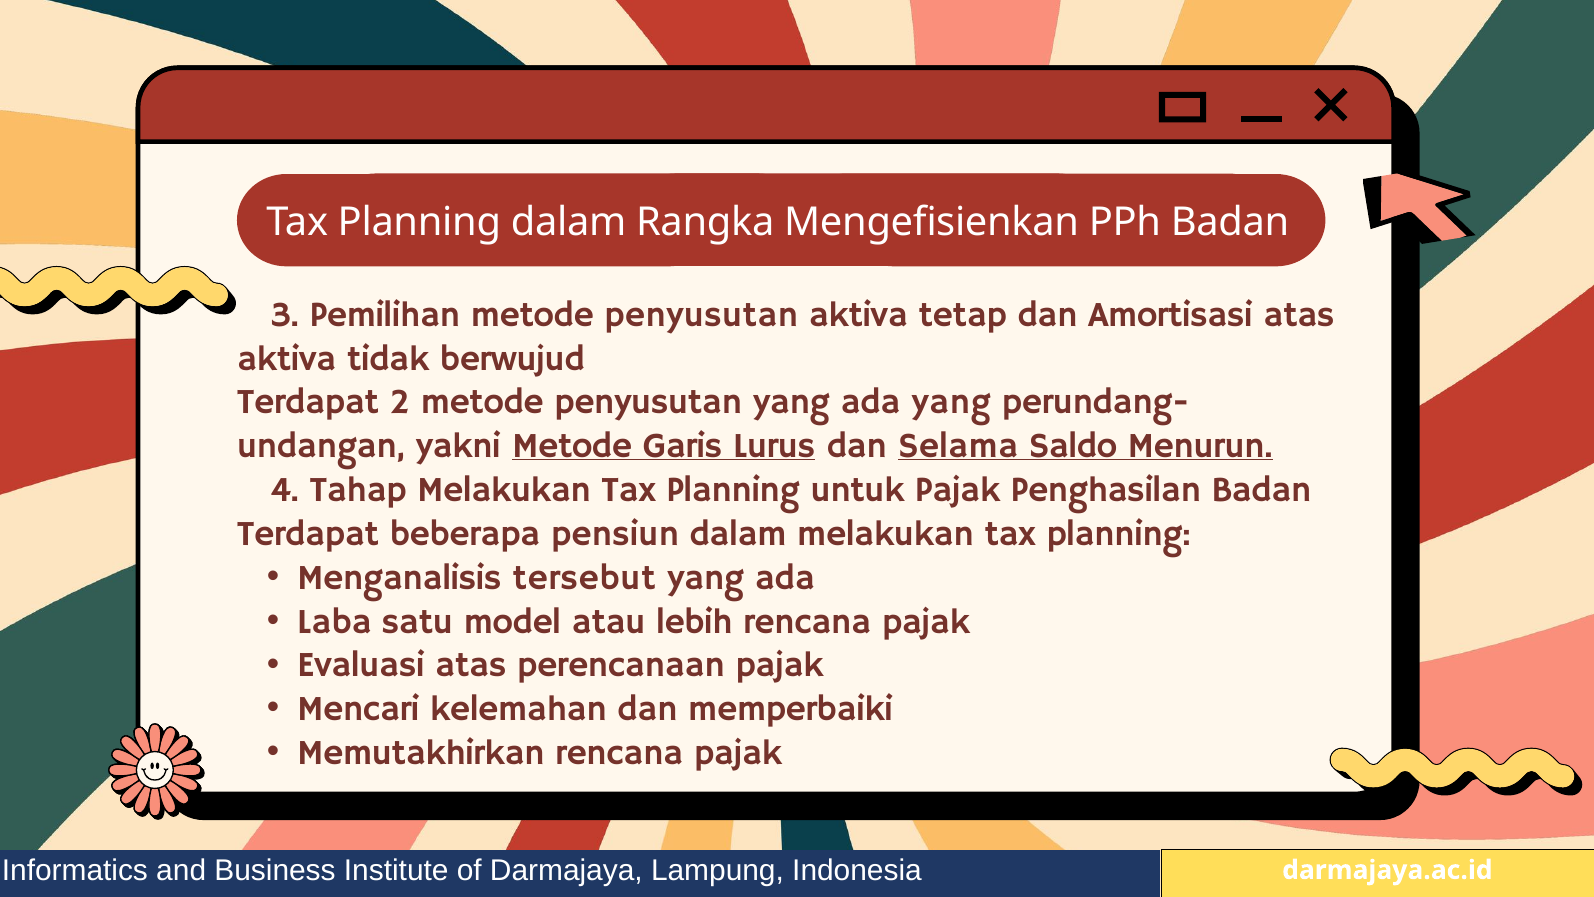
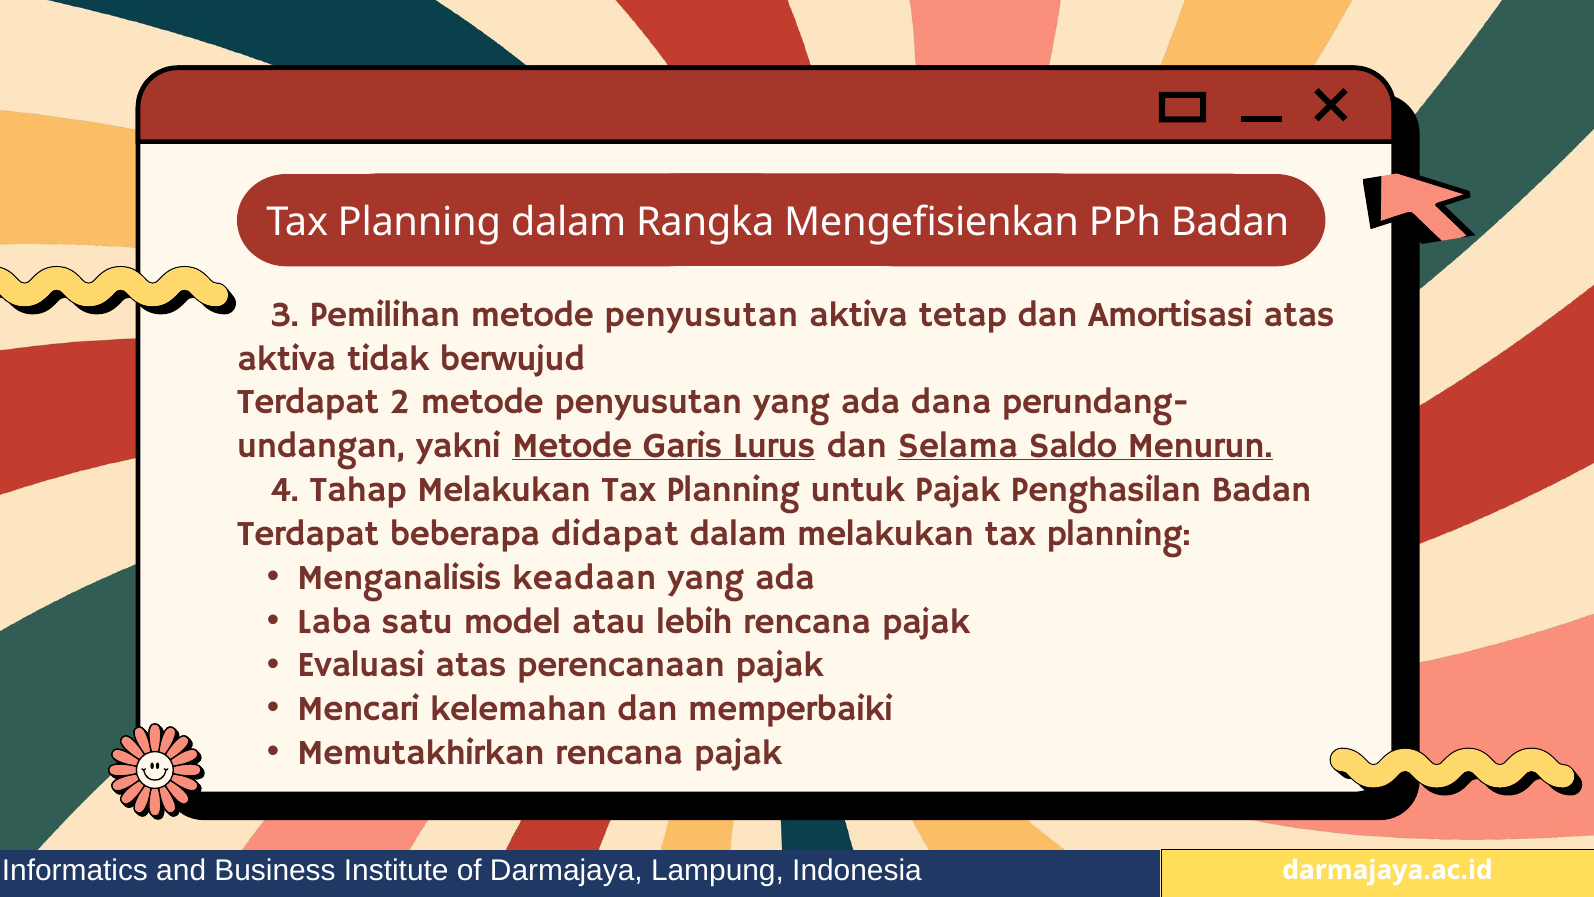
ada yang: yang -> dana
pensiun: pensiun -> didapat
tersebut: tersebut -> keadaan
